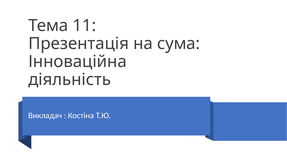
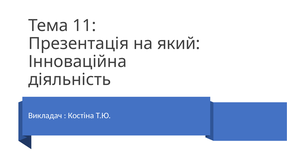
сума: сума -> який
